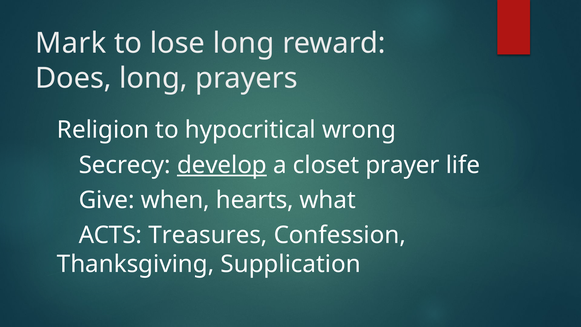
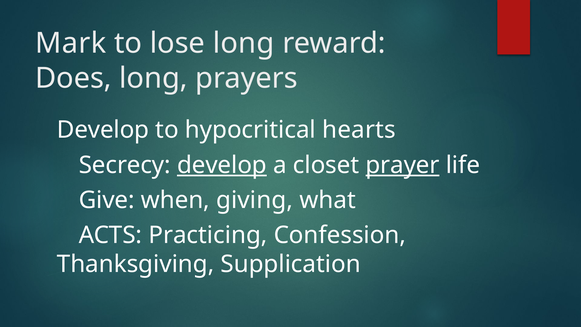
Religion at (103, 130): Religion -> Develop
wrong: wrong -> hearts
prayer underline: none -> present
hearts: hearts -> giving
Treasures: Treasures -> Practicing
